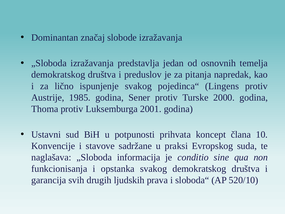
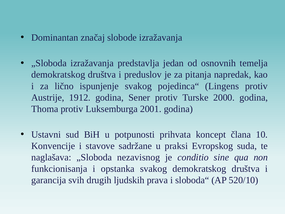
1985: 1985 -> 1912
informacija: informacija -> nezavisnog
